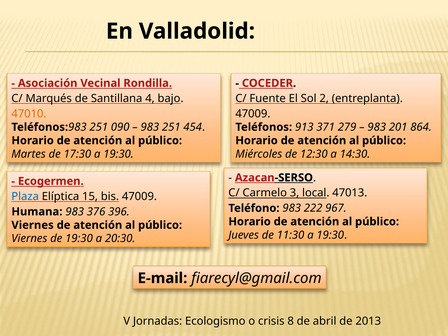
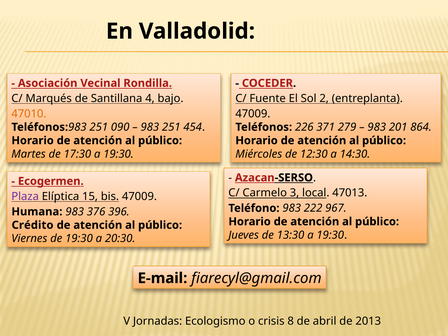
913: 913 -> 226
Plaza colour: blue -> purple
Viernes at (33, 225): Viernes -> Crédito
11:30: 11:30 -> 13:30
